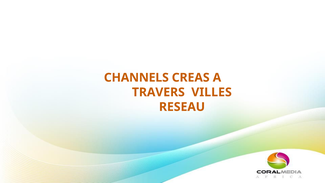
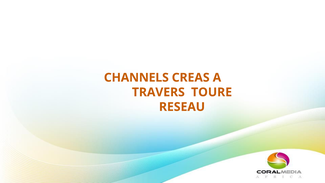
VILLES: VILLES -> TOURE
